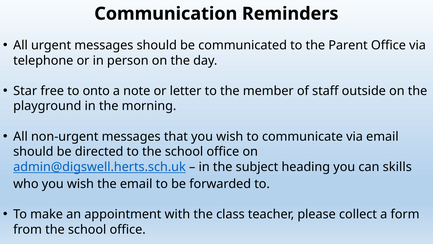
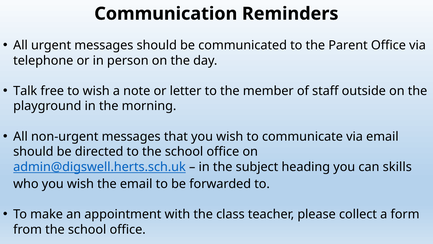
Star: Star -> Talk
to onto: onto -> wish
